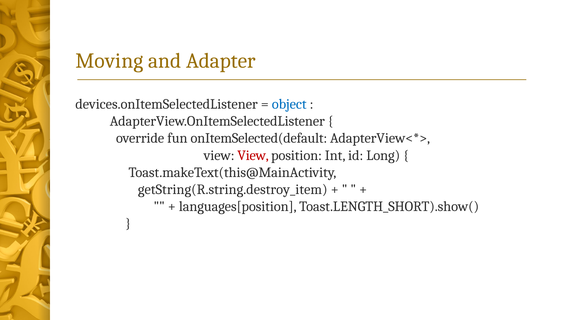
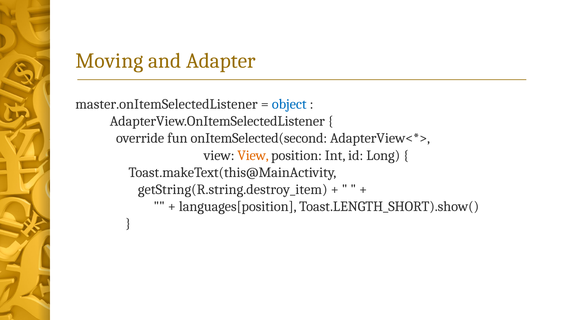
devices.onItemSelectedListener: devices.onItemSelectedListener -> master.onItemSelectedListener
onItemSelected(default: onItemSelected(default -> onItemSelected(second
View at (253, 155) colour: red -> orange
